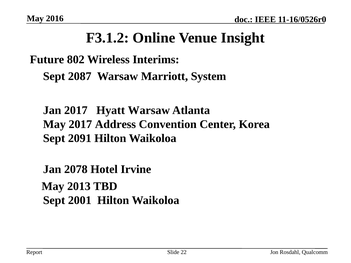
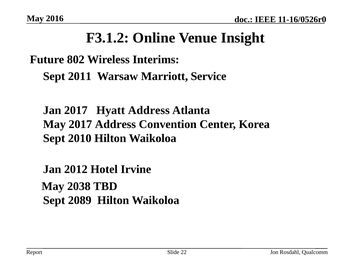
2087: 2087 -> 2011
System: System -> Service
Hyatt Warsaw: Warsaw -> Address
2091: 2091 -> 2010
2078: 2078 -> 2012
2013: 2013 -> 2038
2001: 2001 -> 2089
